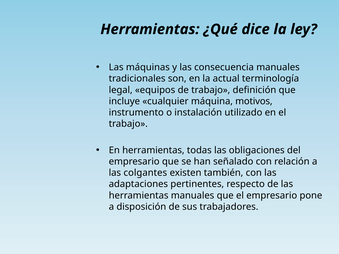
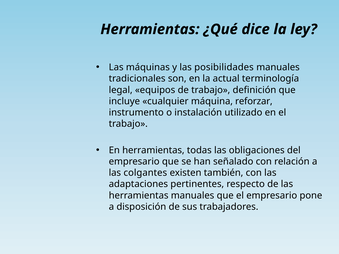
consecuencia: consecuencia -> posibilidades
motivos: motivos -> reforzar
